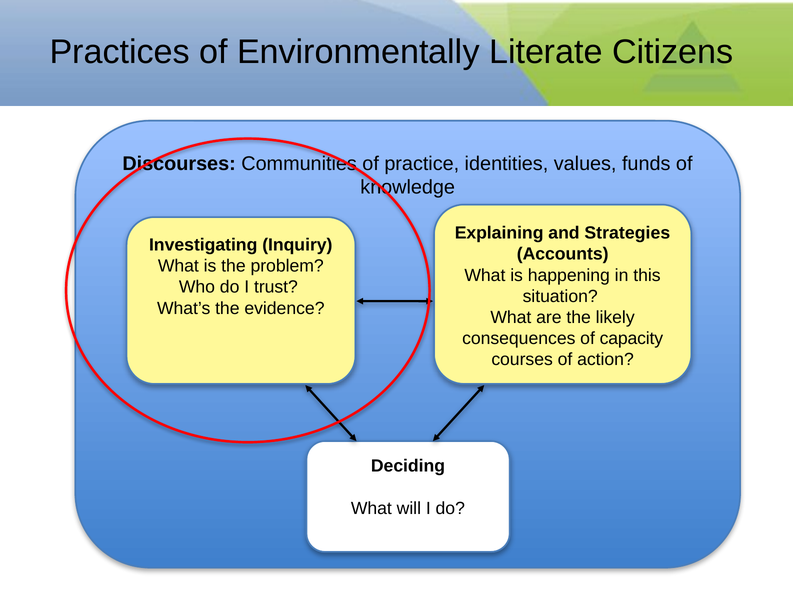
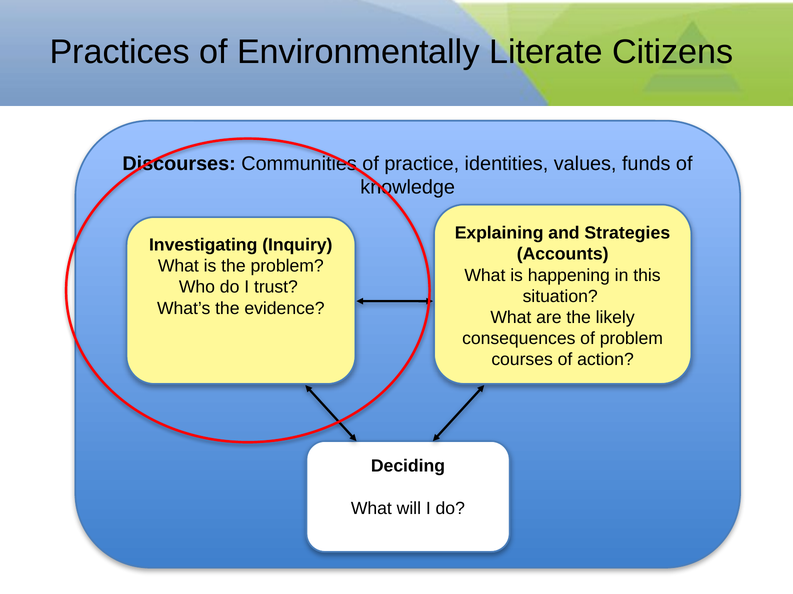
of capacity: capacity -> problem
